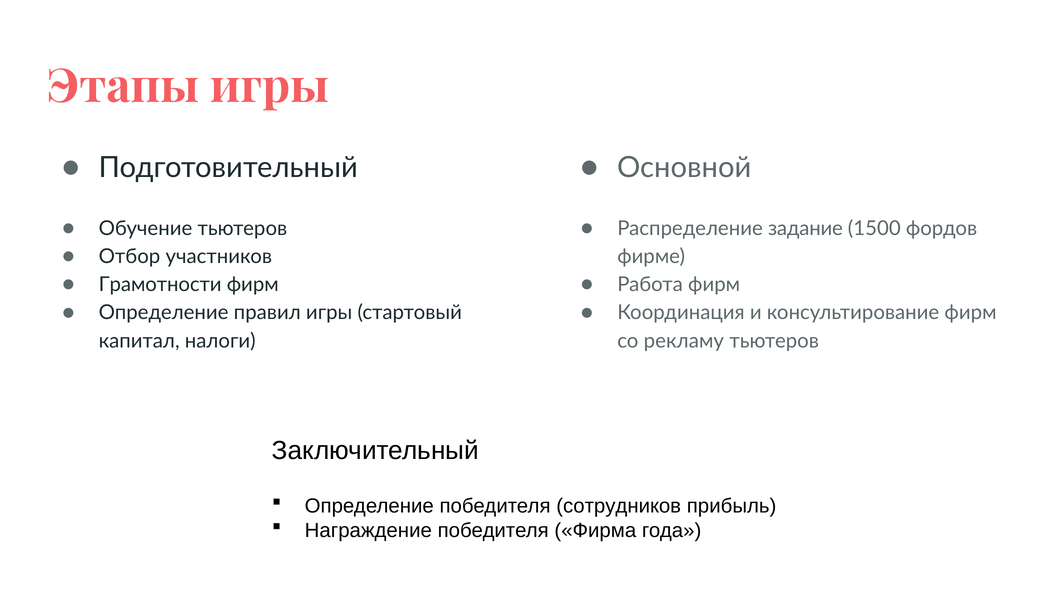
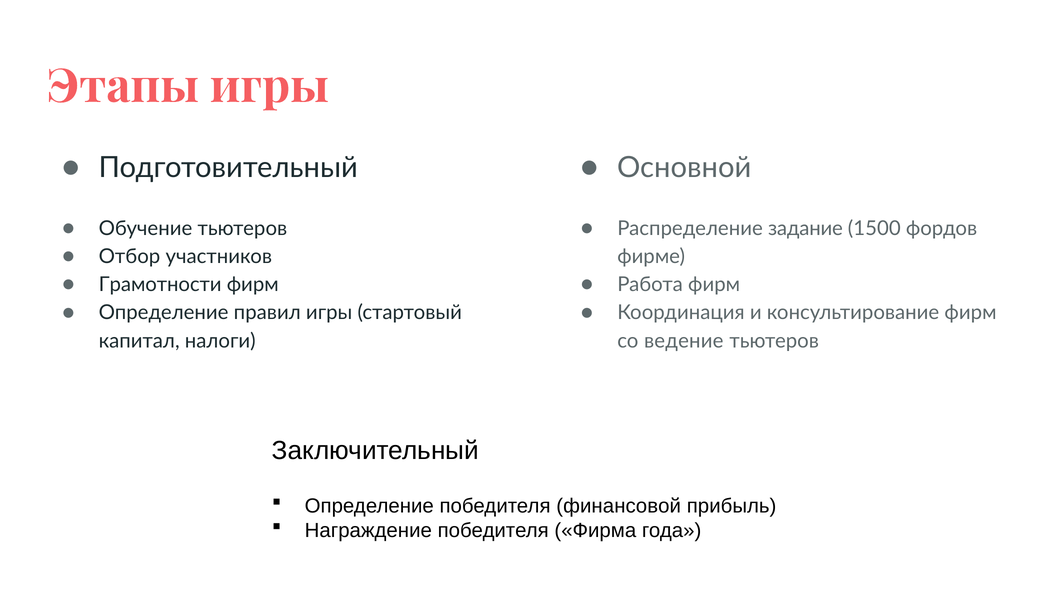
рекламу: рекламу -> ведение
сотрудников: сотрудников -> финансовой
